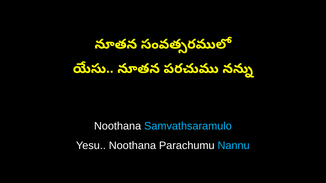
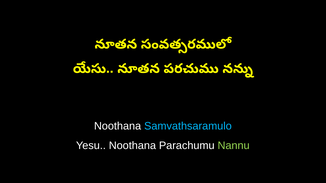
Nannu colour: light blue -> light green
